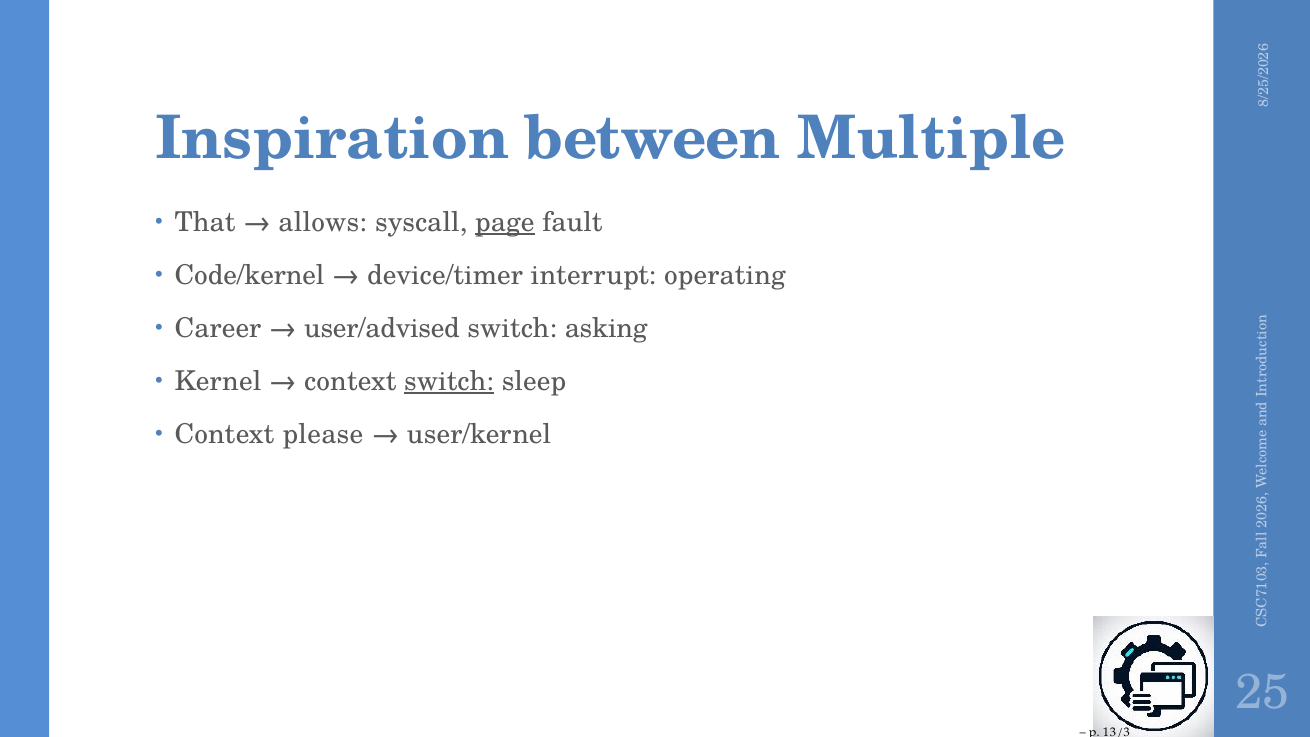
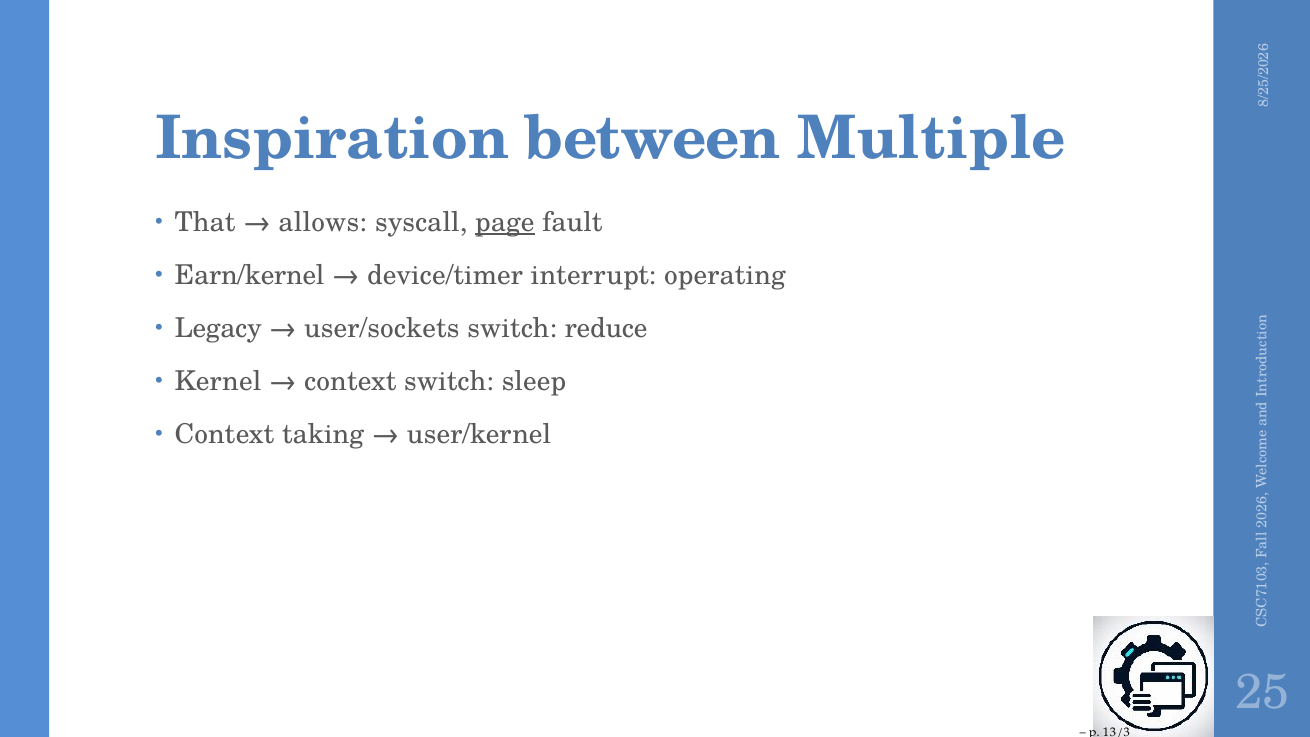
Code/kernel: Code/kernel -> Earn/kernel
Career: Career -> Legacy
user/advised: user/advised -> user/sockets
asking: asking -> reduce
switch at (449, 381) underline: present -> none
please: please -> taking
